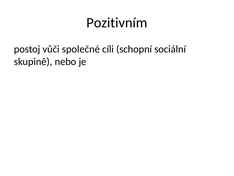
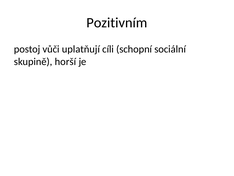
společné: společné -> uplatňují
nebo: nebo -> horší
